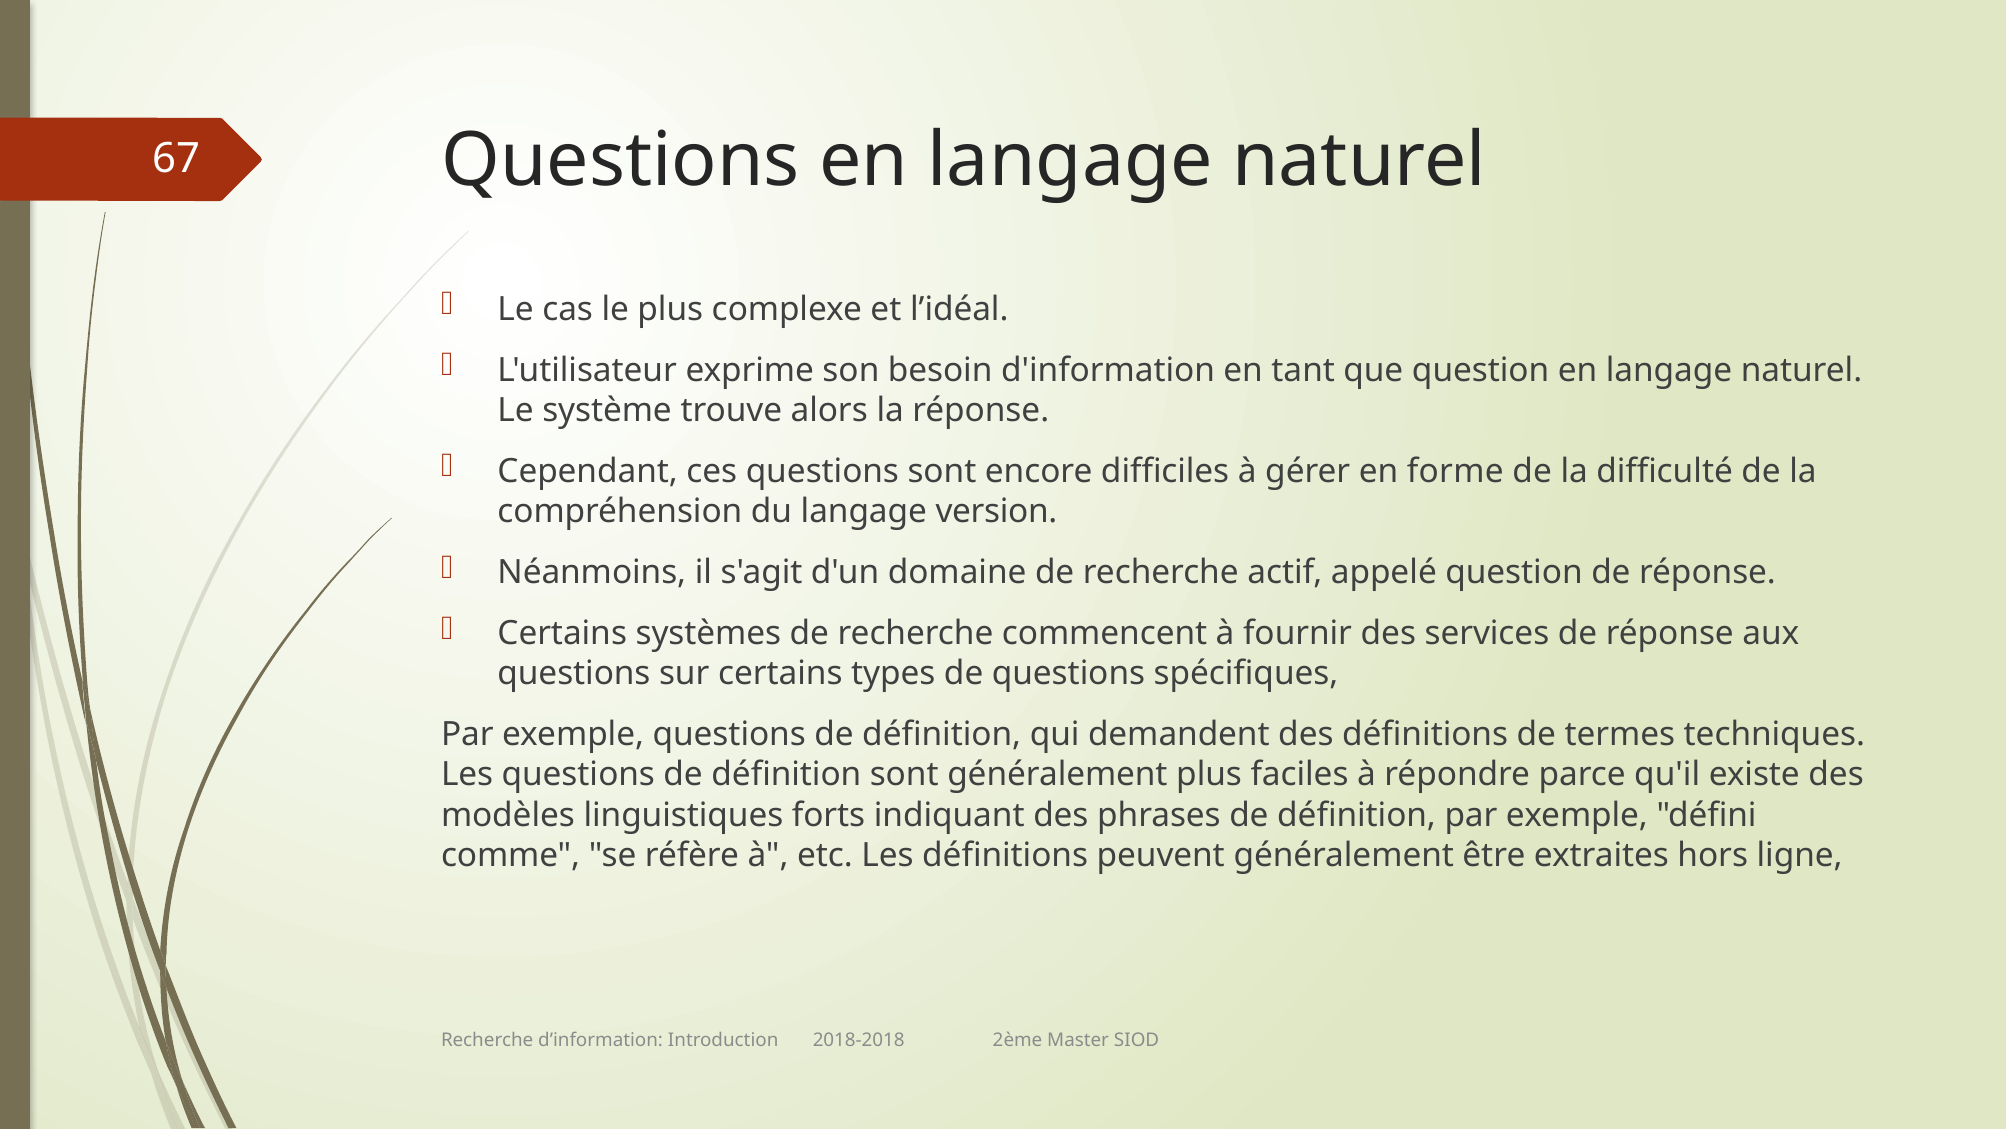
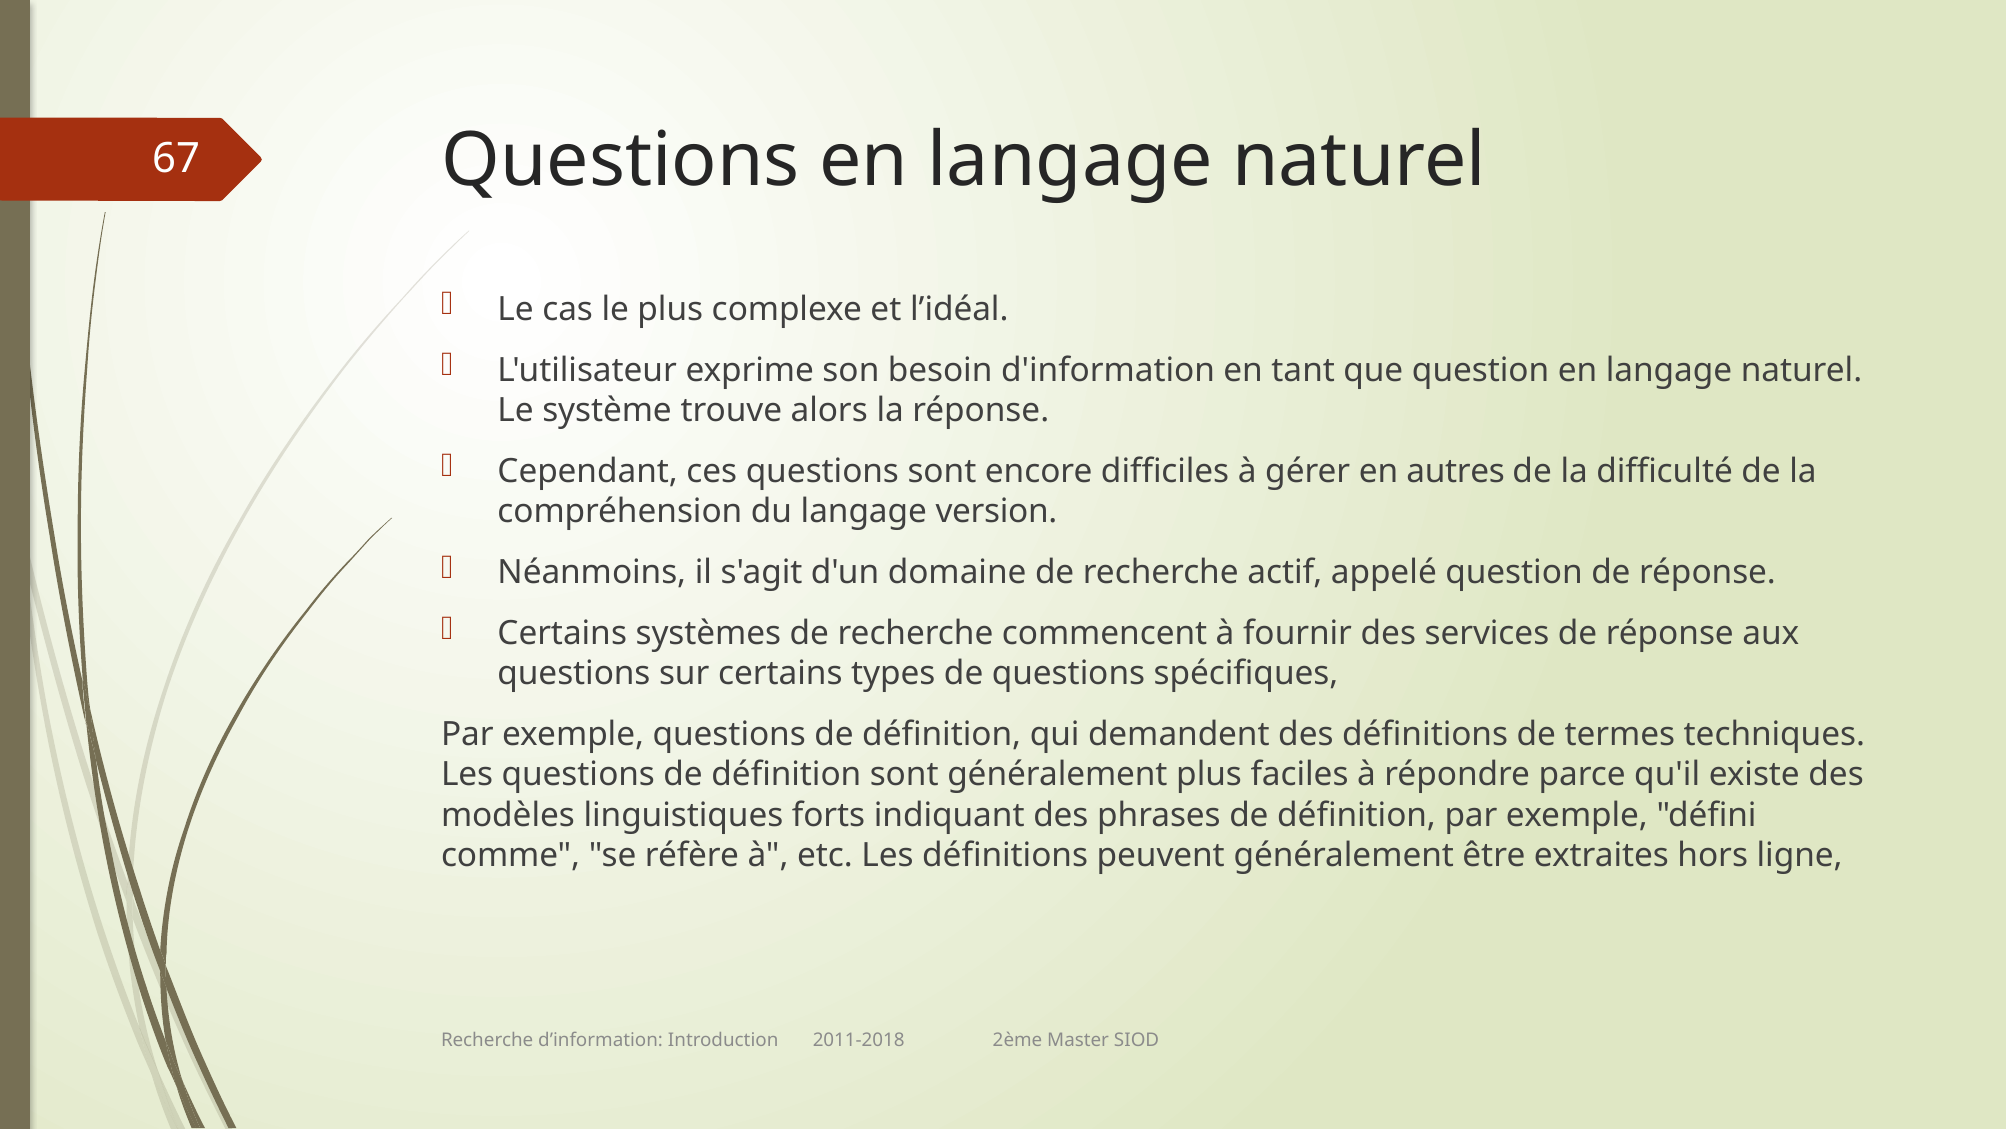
forme: forme -> autres
2018-2018: 2018-2018 -> 2011-2018
